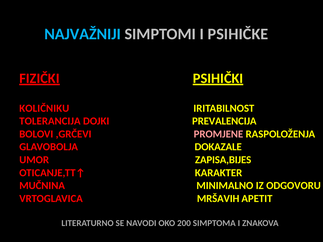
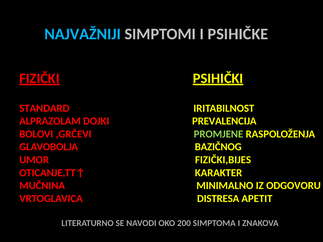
KOLIČNIKU: KOLIČNIKU -> STANDARD
TOLERANCIJA: TOLERANCIJA -> ALPRAZOLAM
PROMJENE colour: pink -> light green
DOKAZALE: DOKAZALE -> BAZIČNOG
ZAPISA,BIJES: ZAPISA,BIJES -> FIZIČKI,BIJES
MRŠAVIH: MRŠAVIH -> DISTRESA
